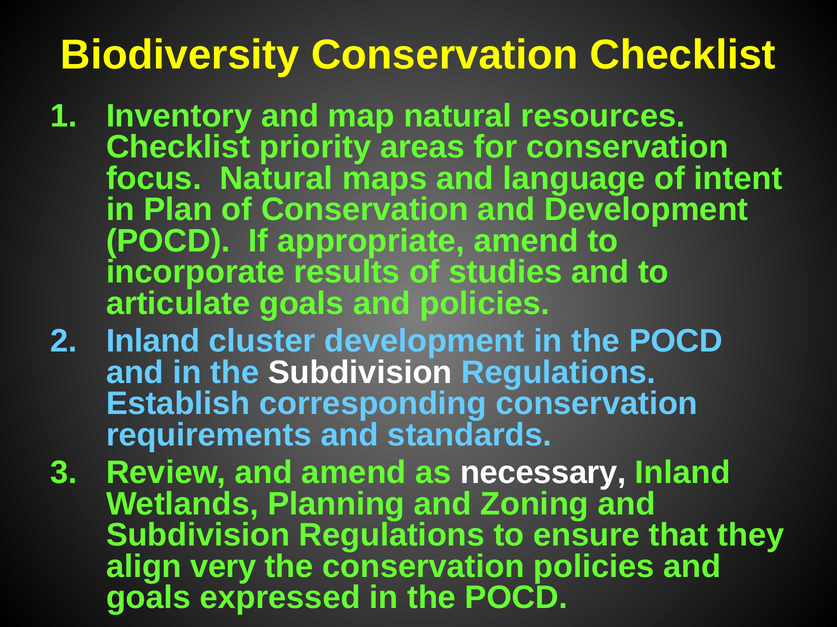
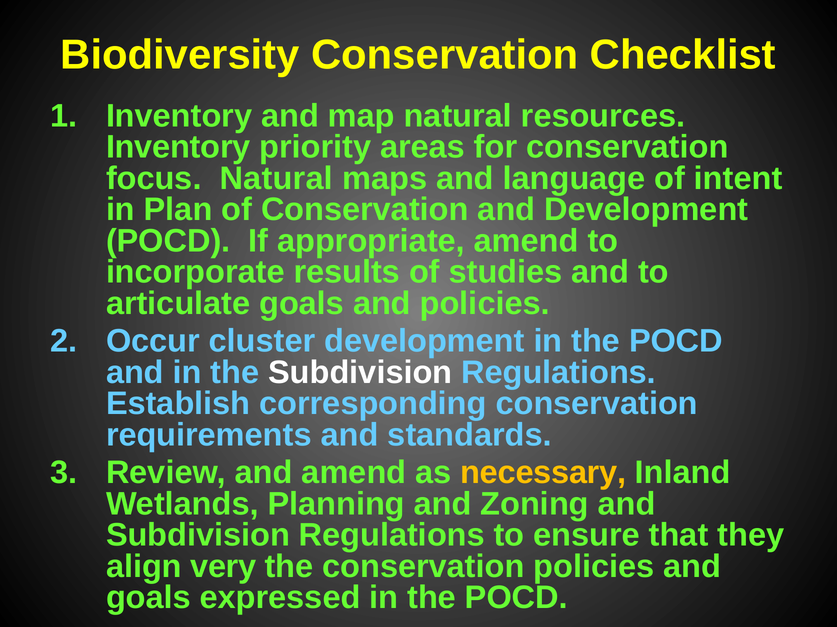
Checklist at (178, 147): Checklist -> Inventory
Inland at (153, 342): Inland -> Occur
necessary colour: white -> yellow
